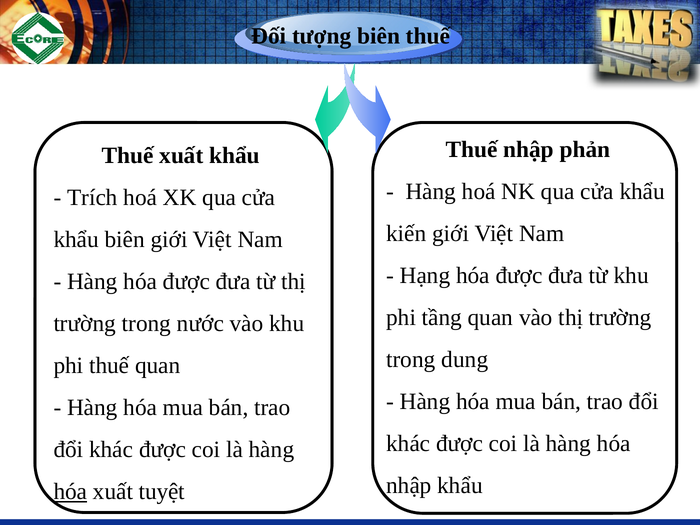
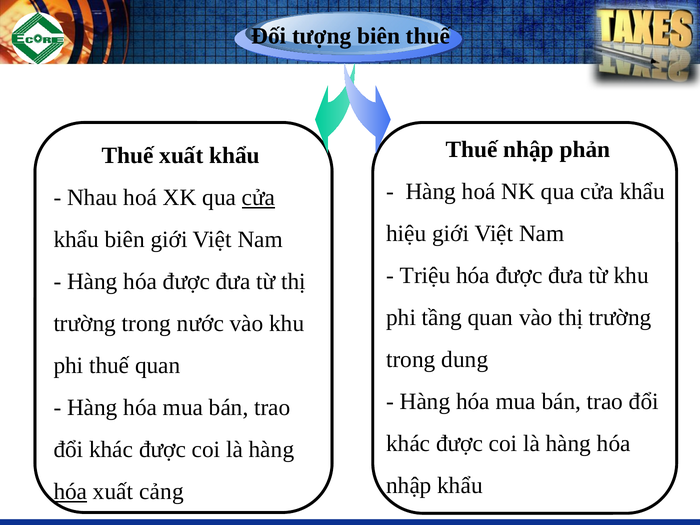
Trích: Trích -> Nhau
cửa at (259, 198) underline: none -> present
kiến: kiến -> hiệu
Hạng: Hạng -> Triệu
tuyệt: tuyệt -> cảng
